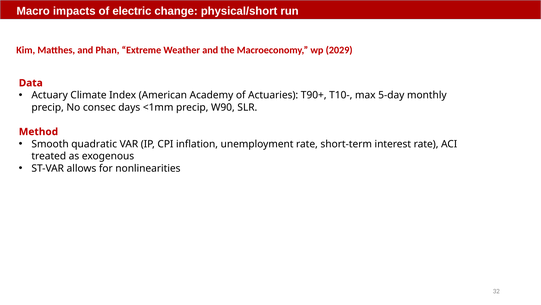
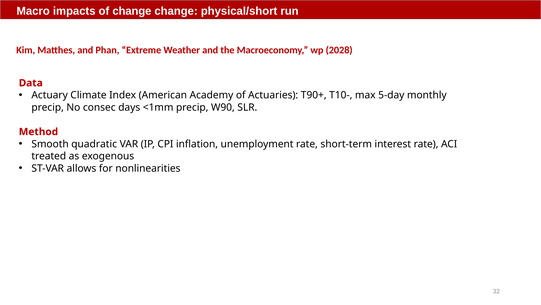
of electric: electric -> change
2029: 2029 -> 2028
